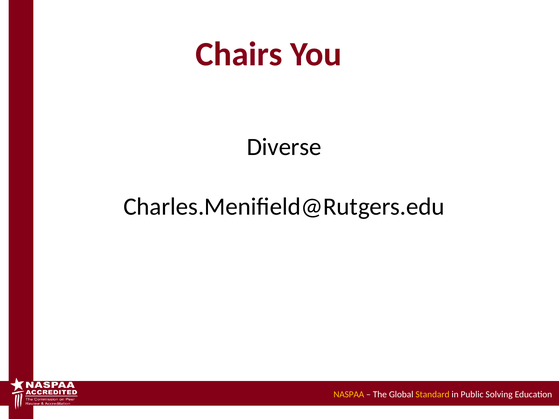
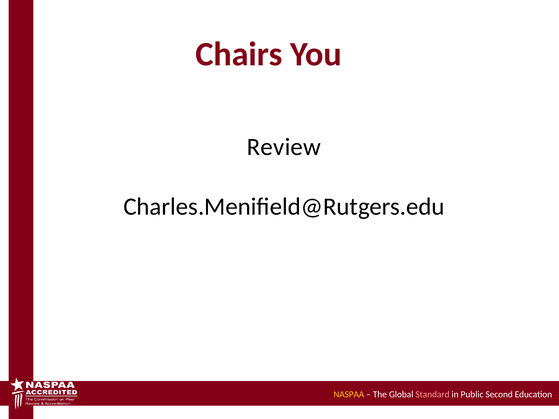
Diverse: Diverse -> Review
Standard colour: yellow -> pink
Solving: Solving -> Second
